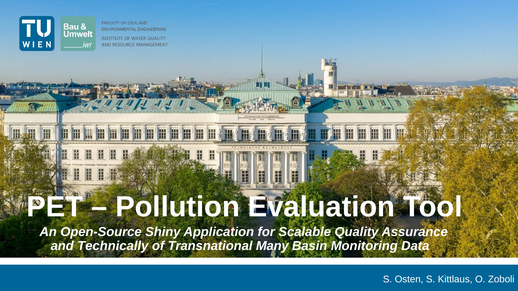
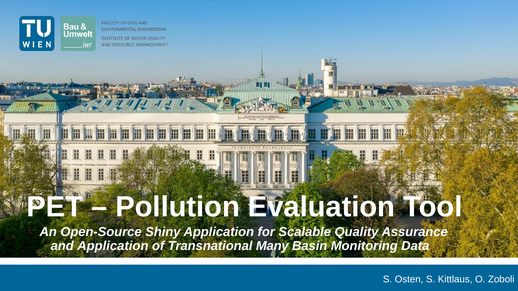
and Technically: Technically -> Application
